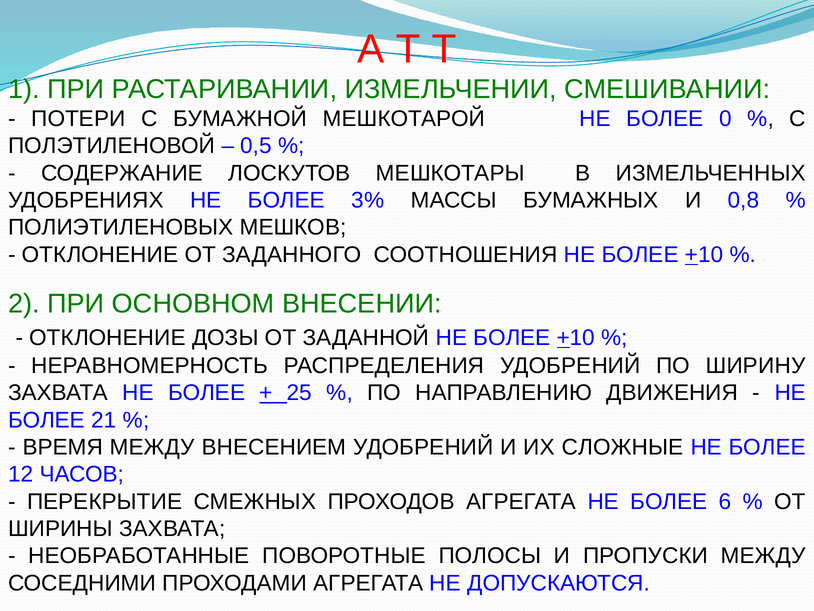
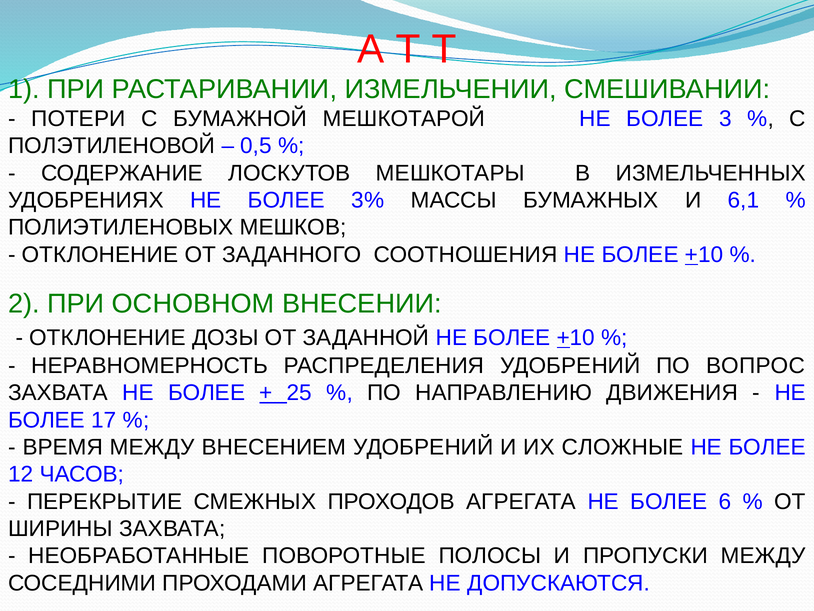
0: 0 -> 3
0,8: 0,8 -> 6,1
ШИРИНУ: ШИРИНУ -> ВОПРОС
21: 21 -> 17
